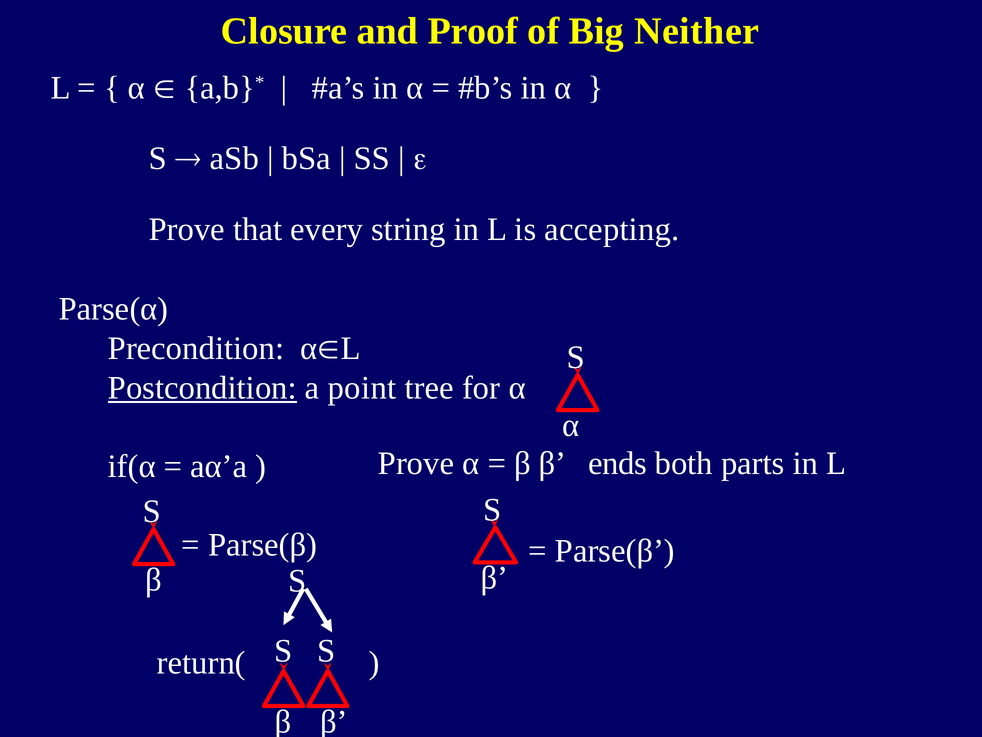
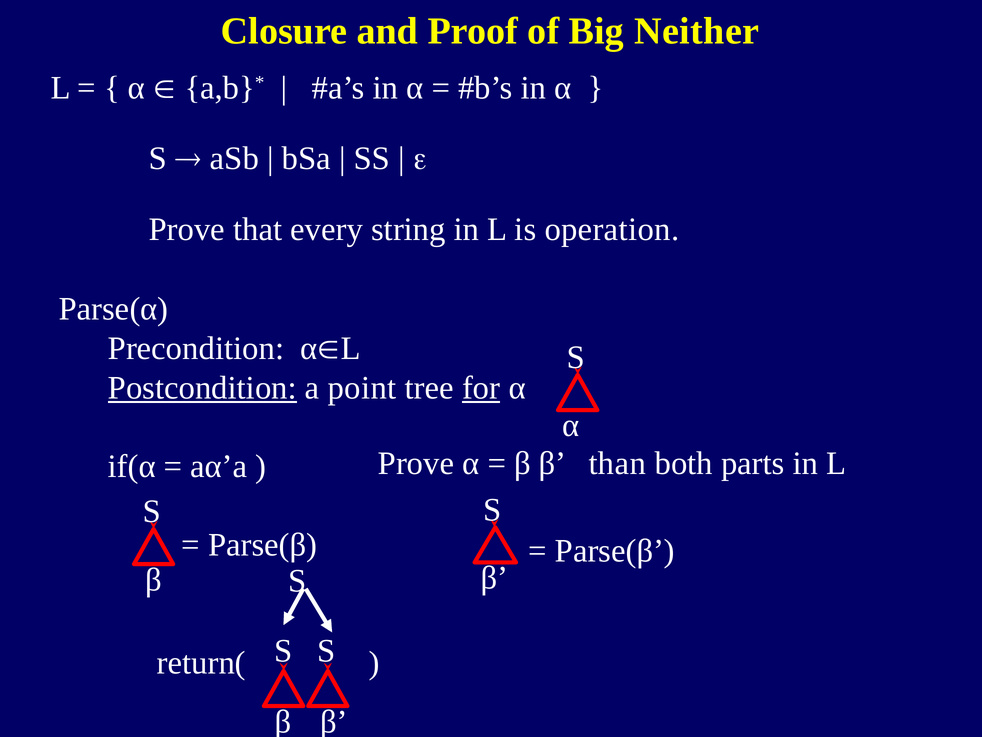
accepting: accepting -> operation
for underline: none -> present
ends: ends -> than
